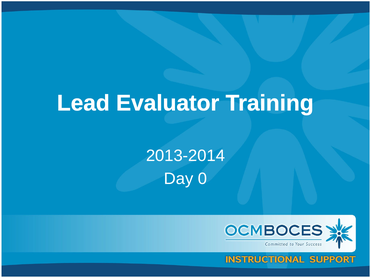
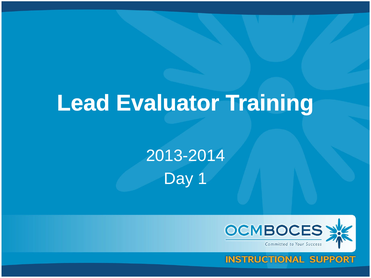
0: 0 -> 1
